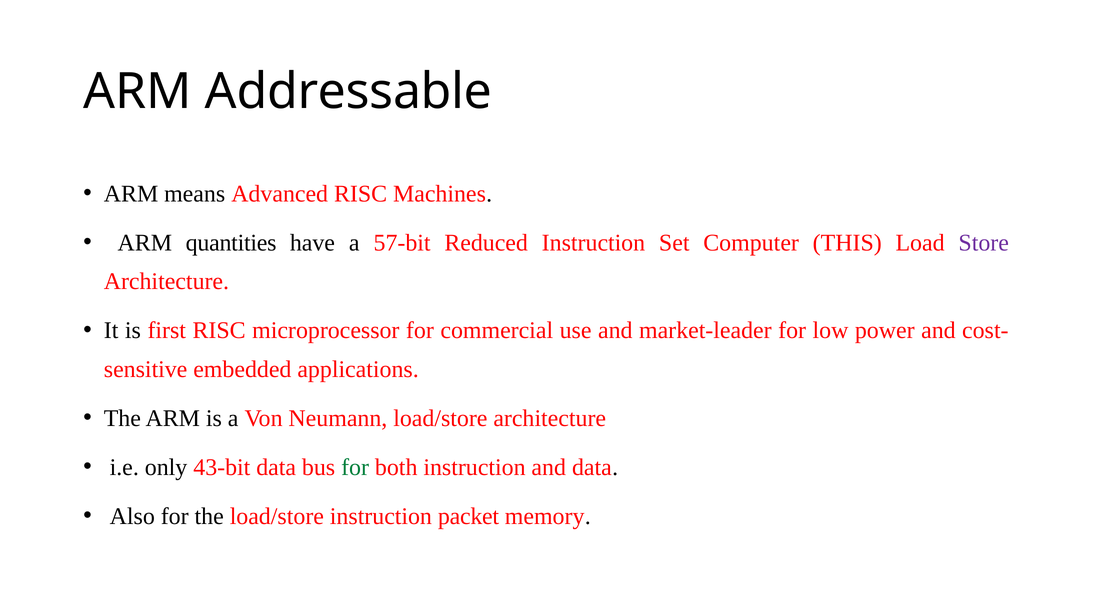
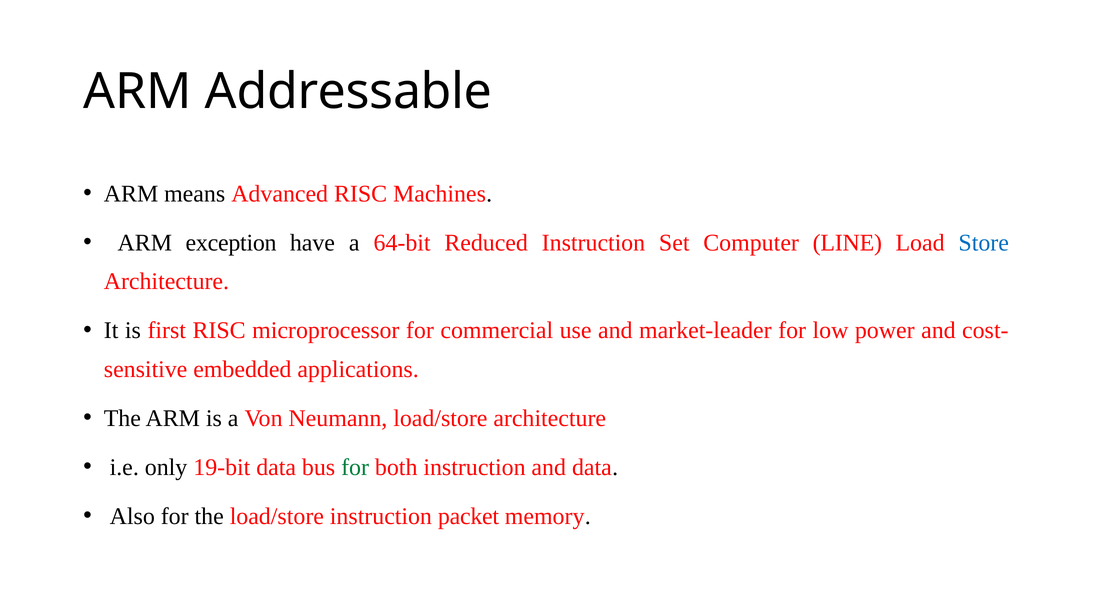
quantities: quantities -> exception
57-bit: 57-bit -> 64-bit
THIS: THIS -> LINE
Store colour: purple -> blue
43-bit: 43-bit -> 19-bit
